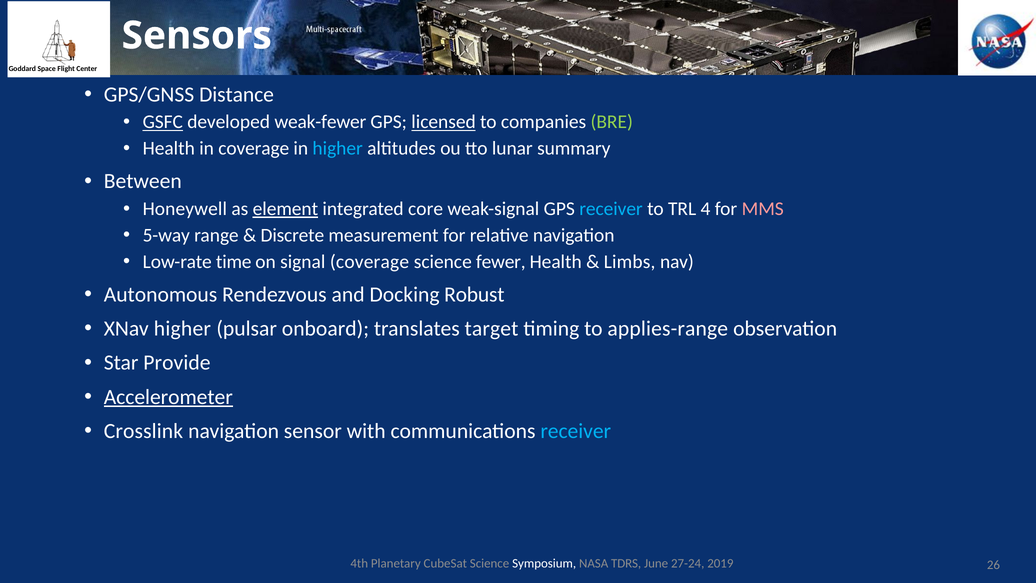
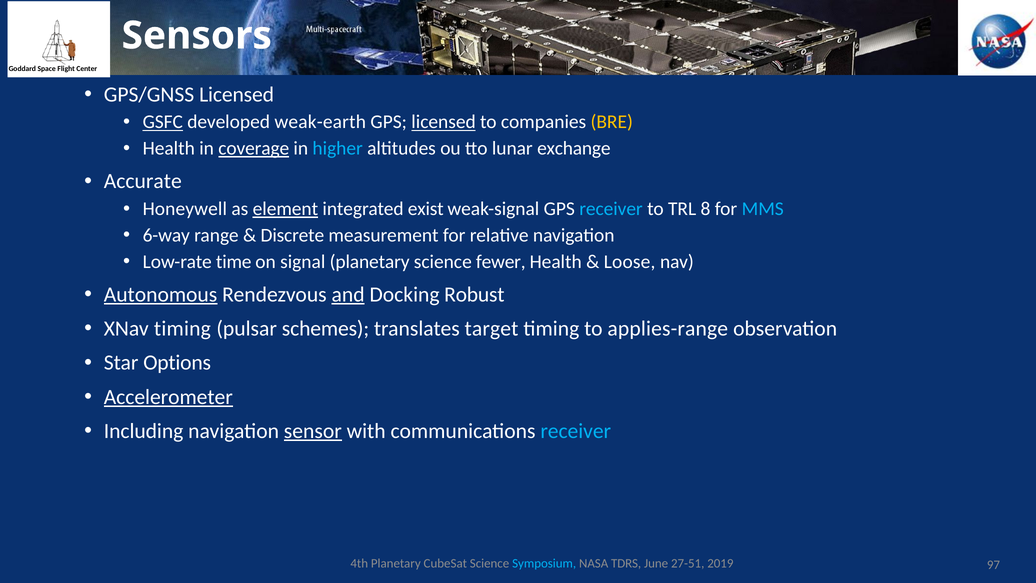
GPS/GNSS Distance: Distance -> Licensed
weak-fewer: weak-fewer -> weak-earth
BRE colour: light green -> yellow
coverage at (254, 148) underline: none -> present
summary: summary -> exchange
Between: Between -> Accurate
core: core -> exist
4: 4 -> 8
MMS colour: pink -> light blue
5-way: 5-way -> 6-way
signal coverage: coverage -> planetary
Limbs: Limbs -> Loose
Autonomous underline: none -> present
and underline: none -> present
XNav higher: higher -> timing
onboard: onboard -> schemes
Provide: Provide -> Options
Crosslink: Crosslink -> Including
sensor underline: none -> present
Symposium colour: white -> light blue
27-24: 27-24 -> 27-51
26: 26 -> 97
